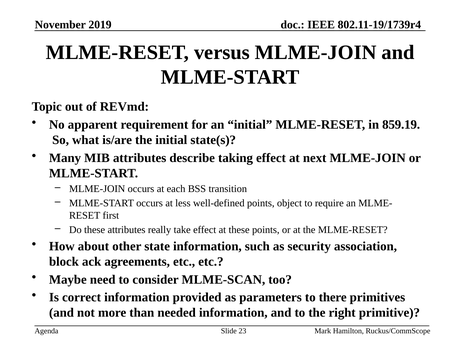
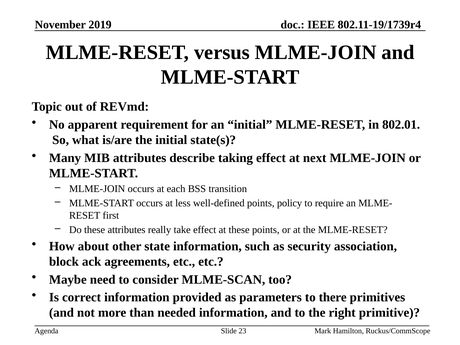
859.19: 859.19 -> 802.01
object: object -> policy
